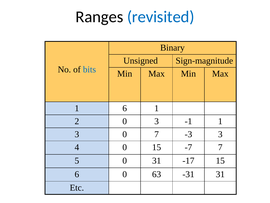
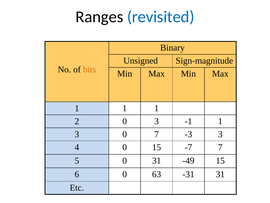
bits colour: blue -> orange
6 at (125, 108): 6 -> 1
-17: -17 -> -49
